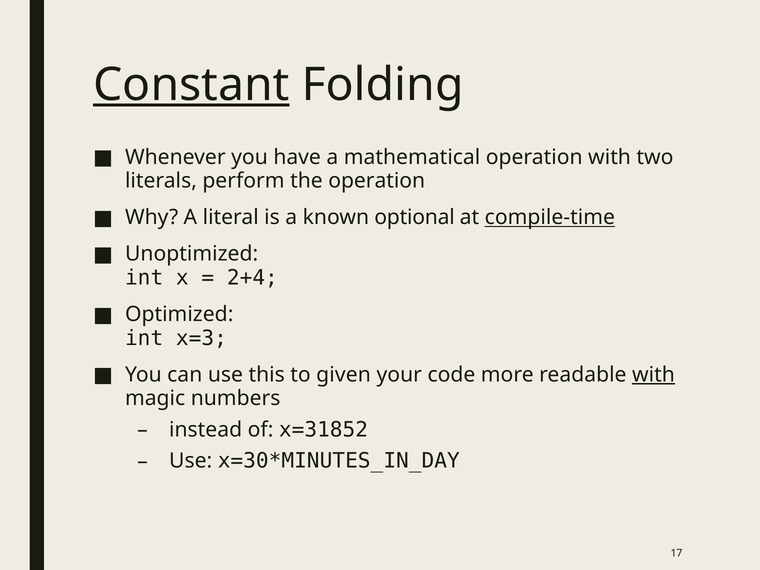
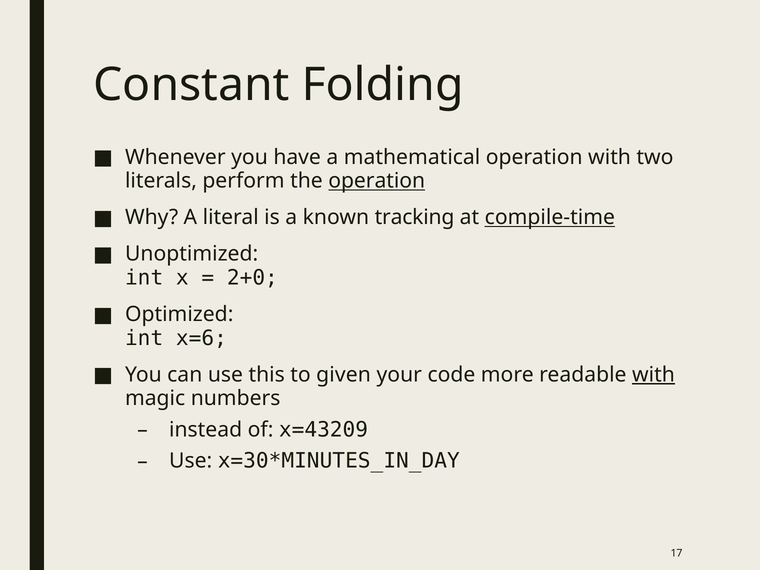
Constant underline: present -> none
operation at (377, 181) underline: none -> present
optional: optional -> tracking
2+4: 2+4 -> 2+0
x=3: x=3 -> x=6
x=31852: x=31852 -> x=43209
